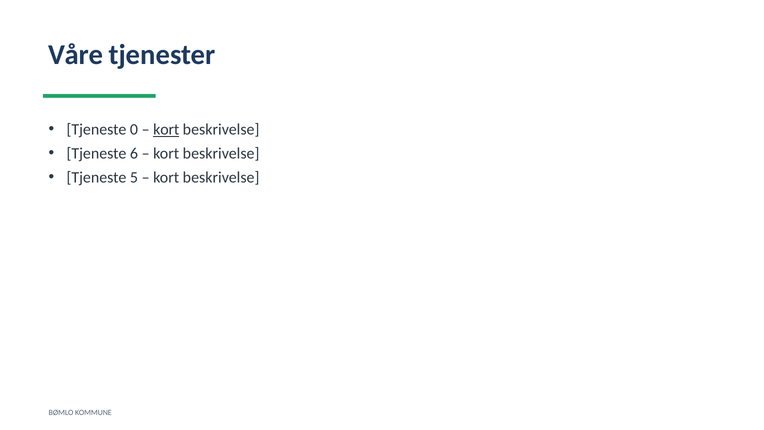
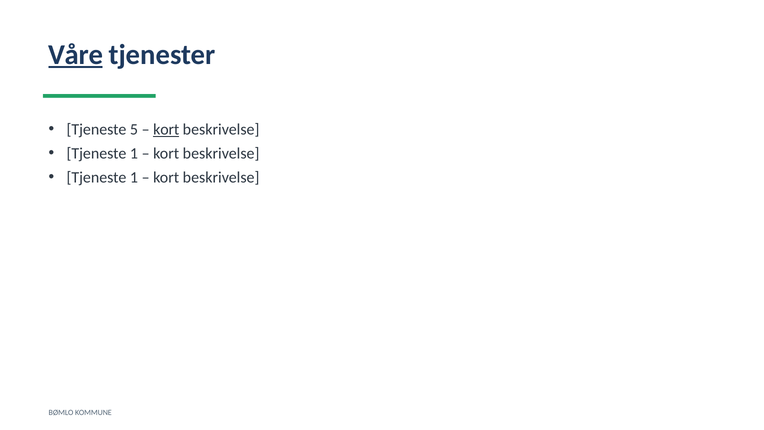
Våre underline: none -> present
0: 0 -> 5
6 at (134, 153): 6 -> 1
5 at (134, 177): 5 -> 1
